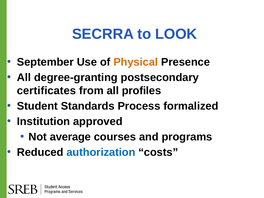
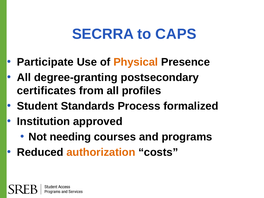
LOOK: LOOK -> CAPS
September: September -> Participate
average: average -> needing
authorization colour: blue -> orange
